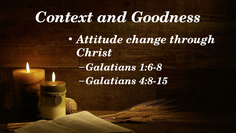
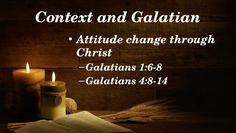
Goodness: Goodness -> Galatian
4:8-15: 4:8-15 -> 4:8-14
